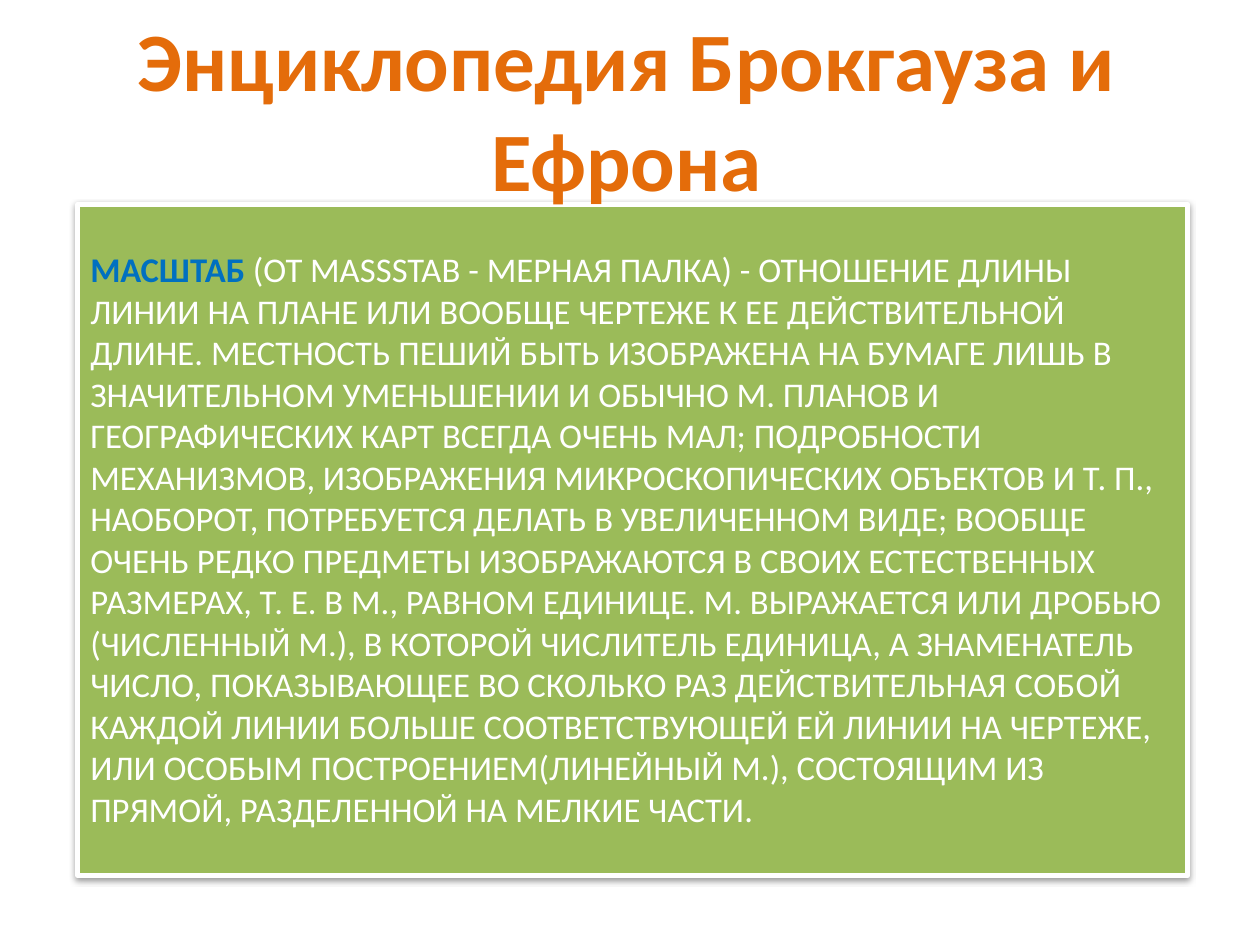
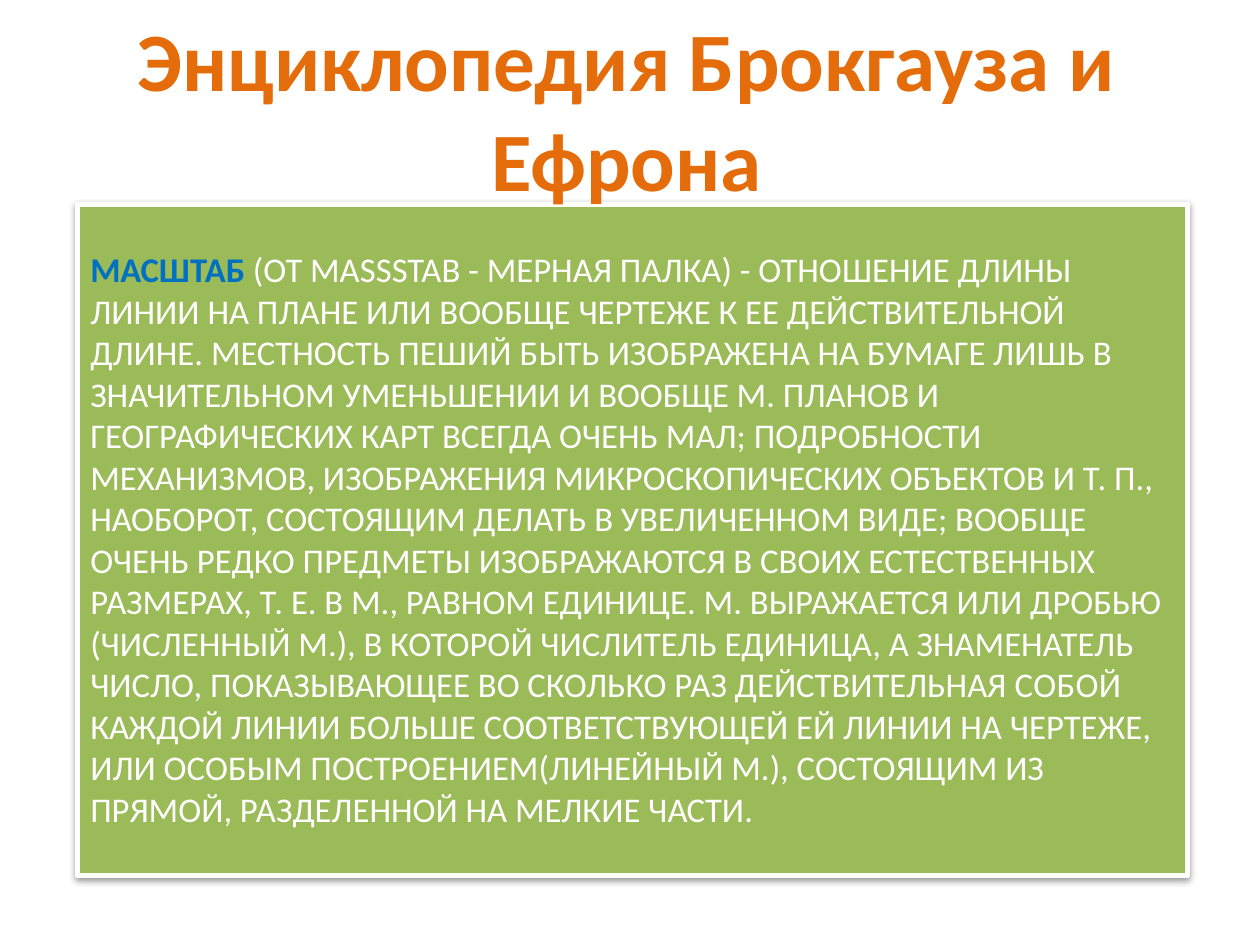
И ОБЫЧНО: ОБЫЧНО -> ВООБЩЕ
НАОБОРОТ ПОТРЕБУЕТСЯ: ПОТРЕБУЕТСЯ -> СОСТОЯЩИМ
